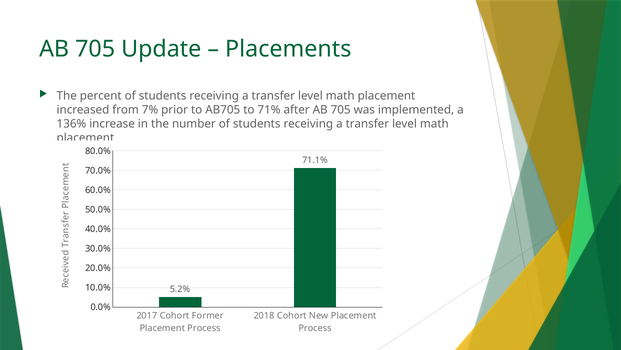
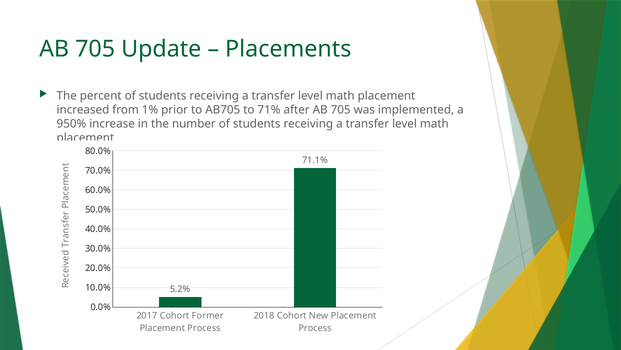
7%: 7% -> 1%
136%: 136% -> 950%
